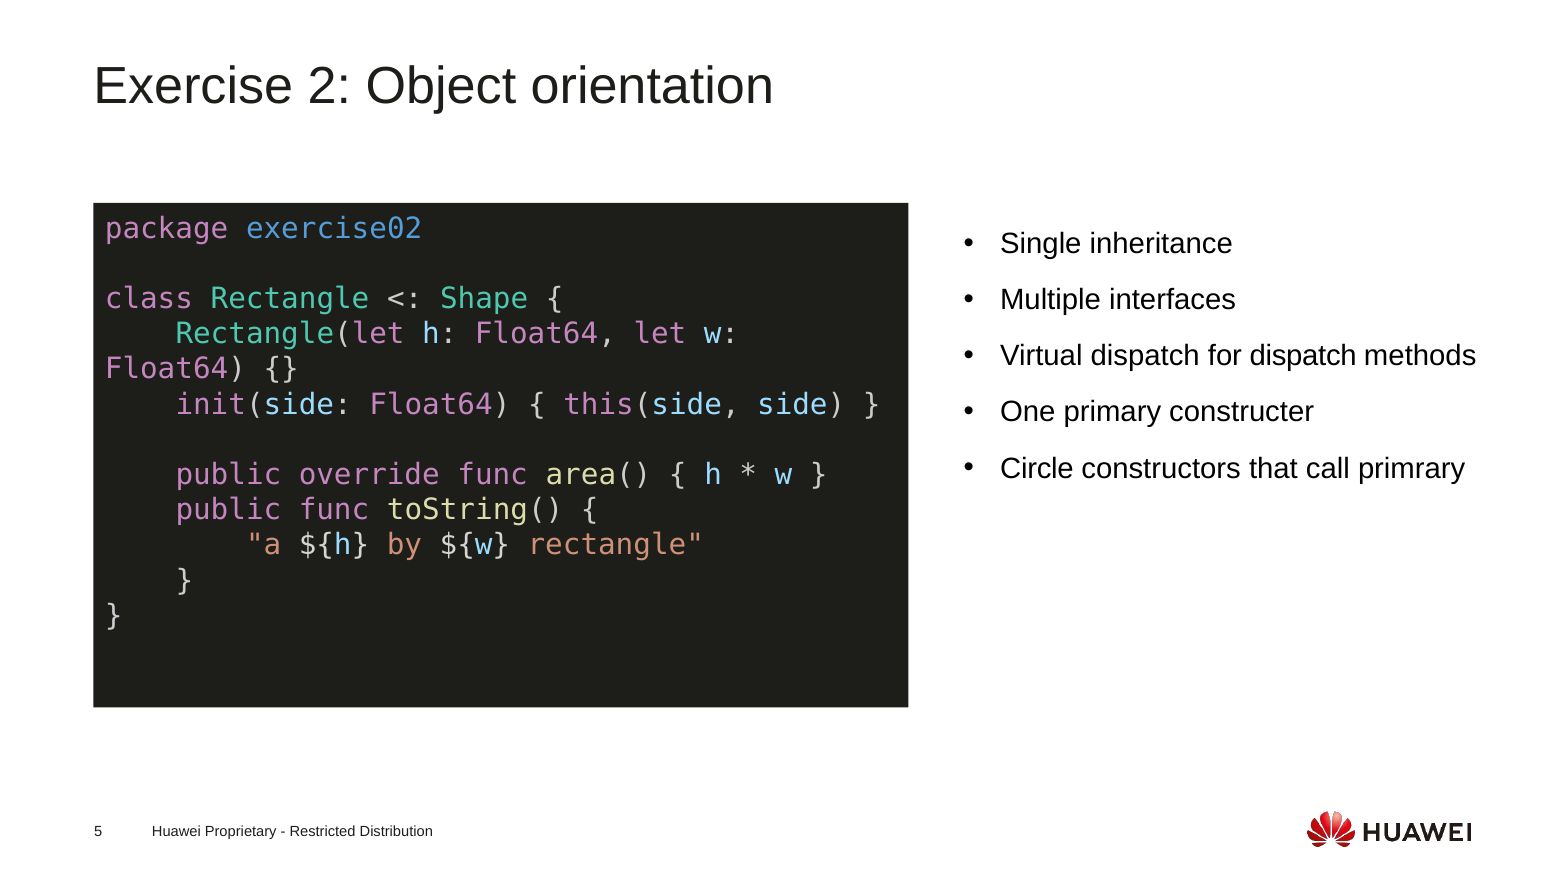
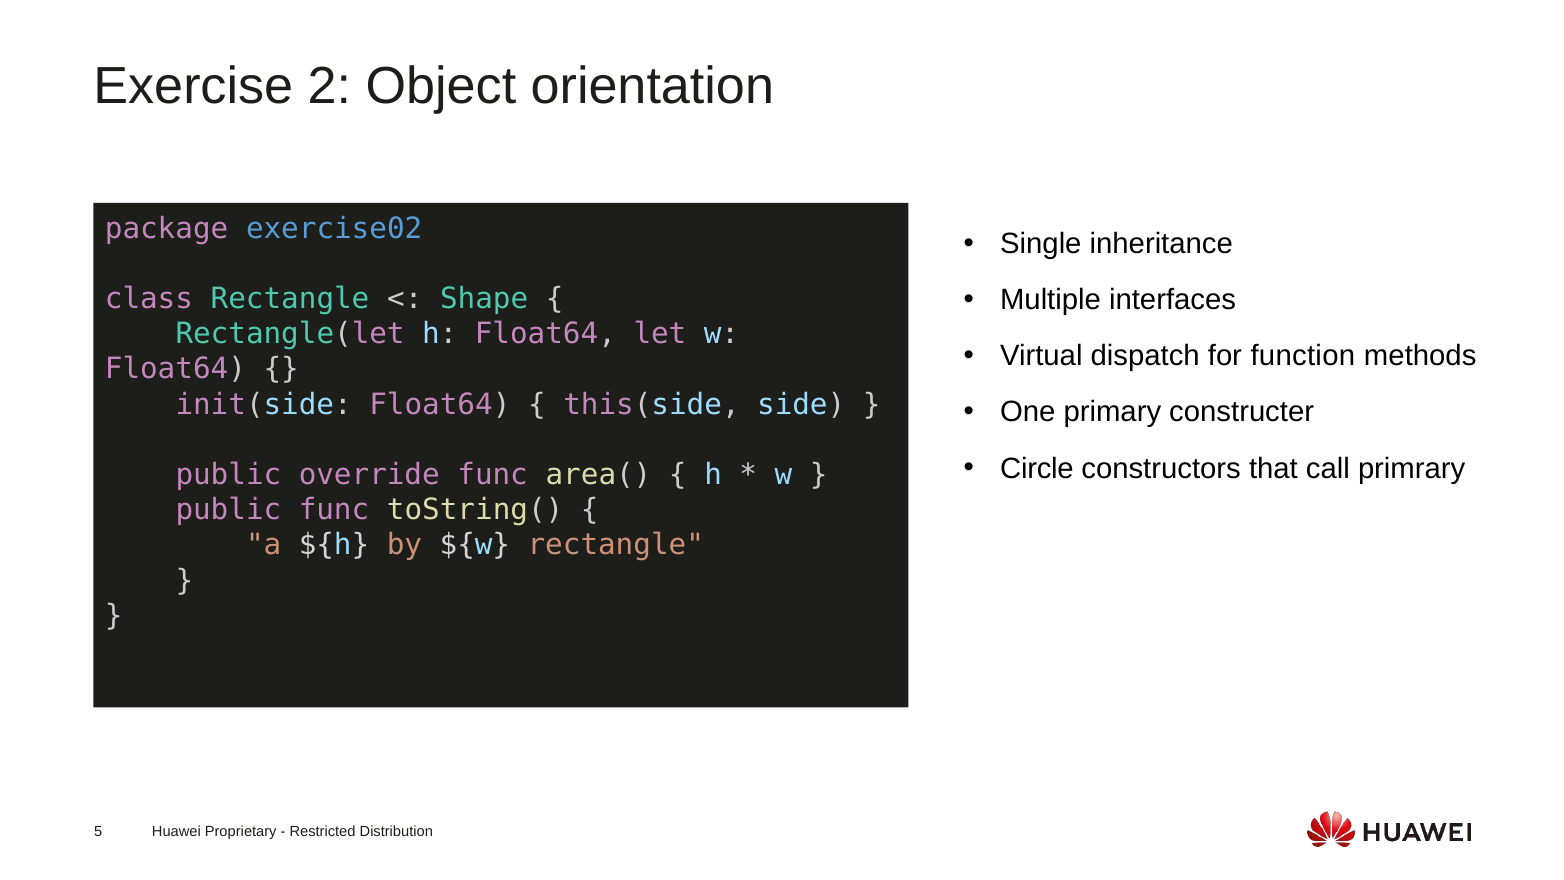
for dispatch: dispatch -> function
